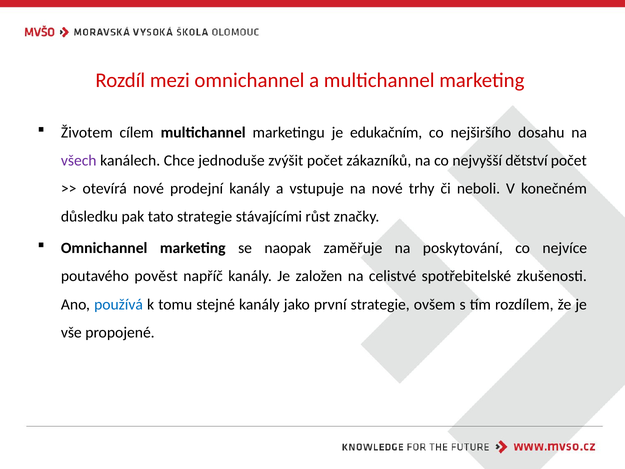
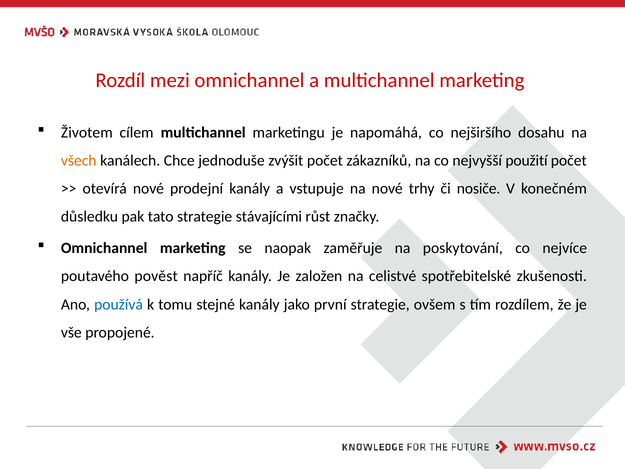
edukačním: edukačním -> napomáhá
všech colour: purple -> orange
dětství: dětství -> použití
neboli: neboli -> nosiče
